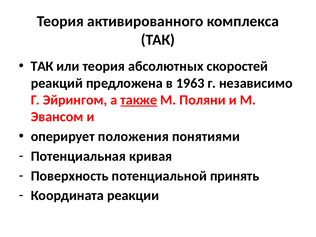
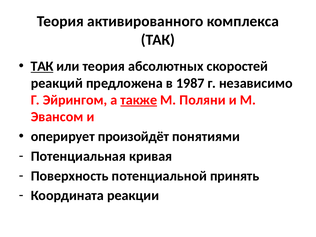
ТАК at (42, 66) underline: none -> present
1963: 1963 -> 1987
положения: положения -> произойдёт
